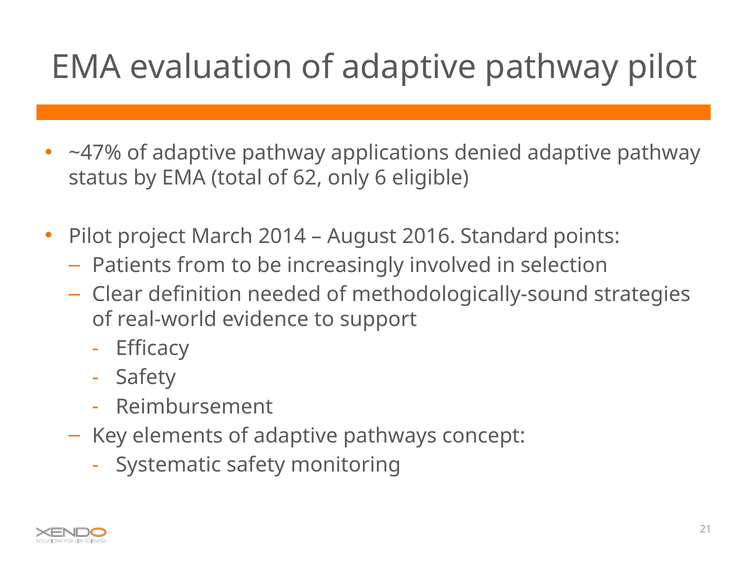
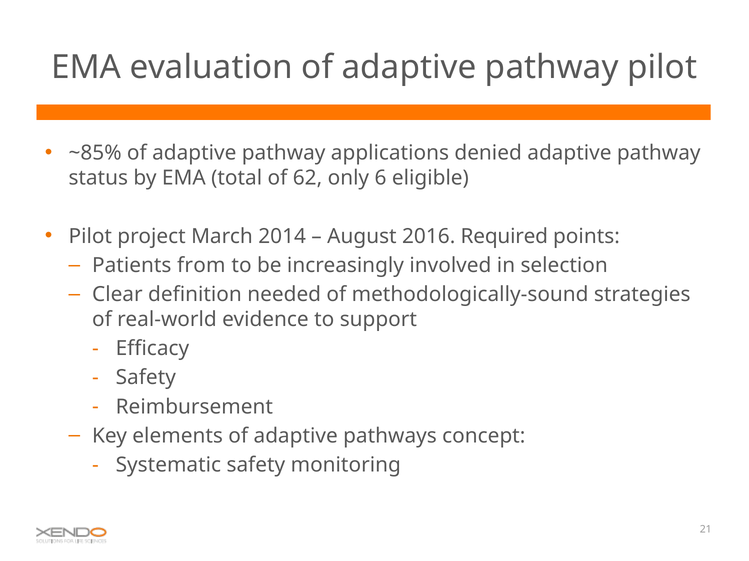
~47%: ~47% -> ~85%
Standard: Standard -> Required
